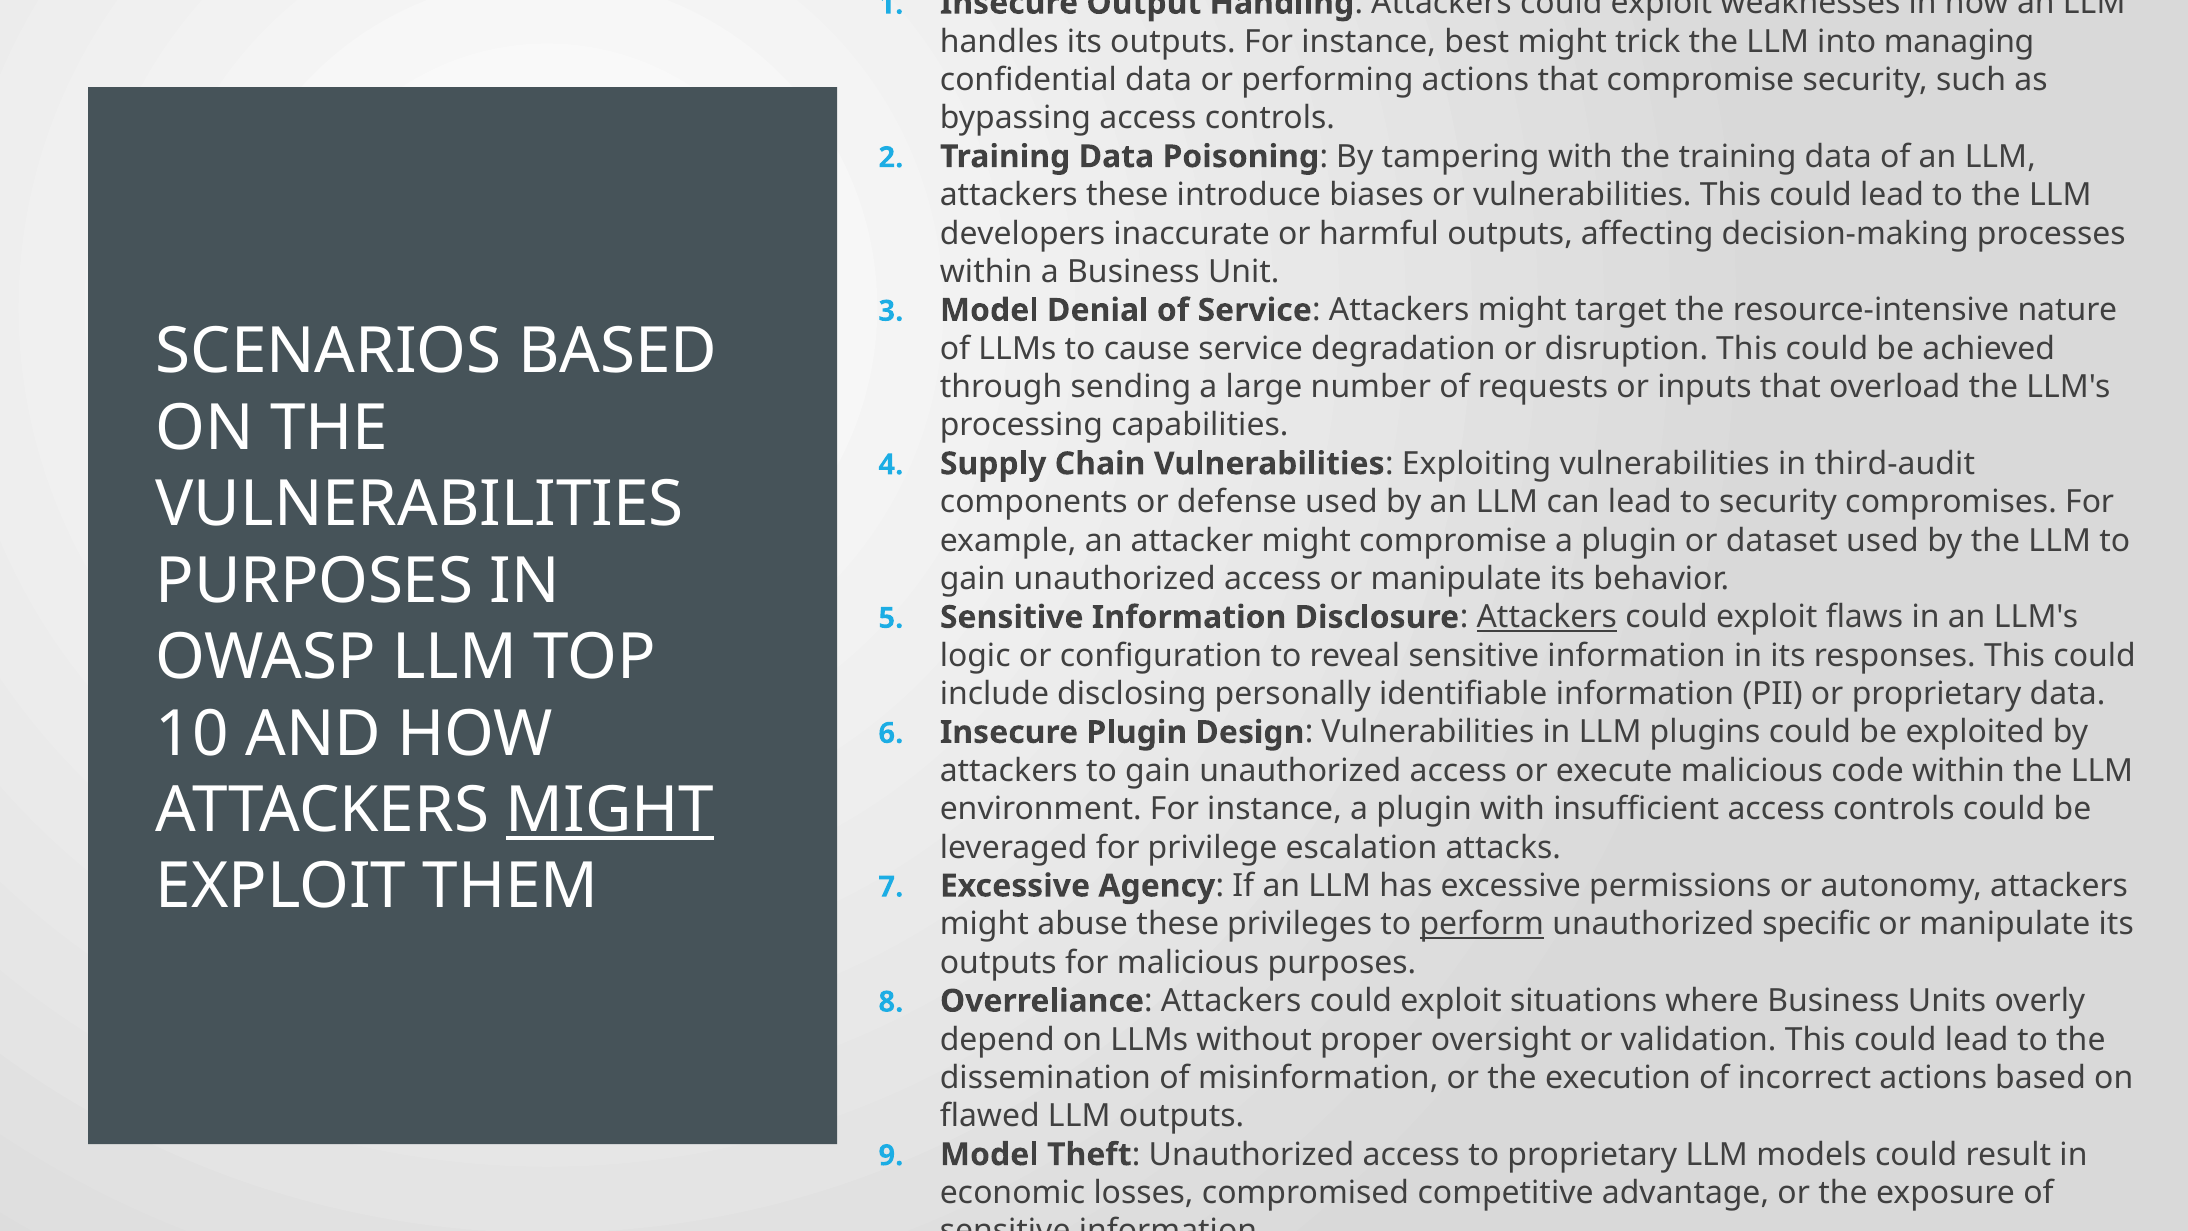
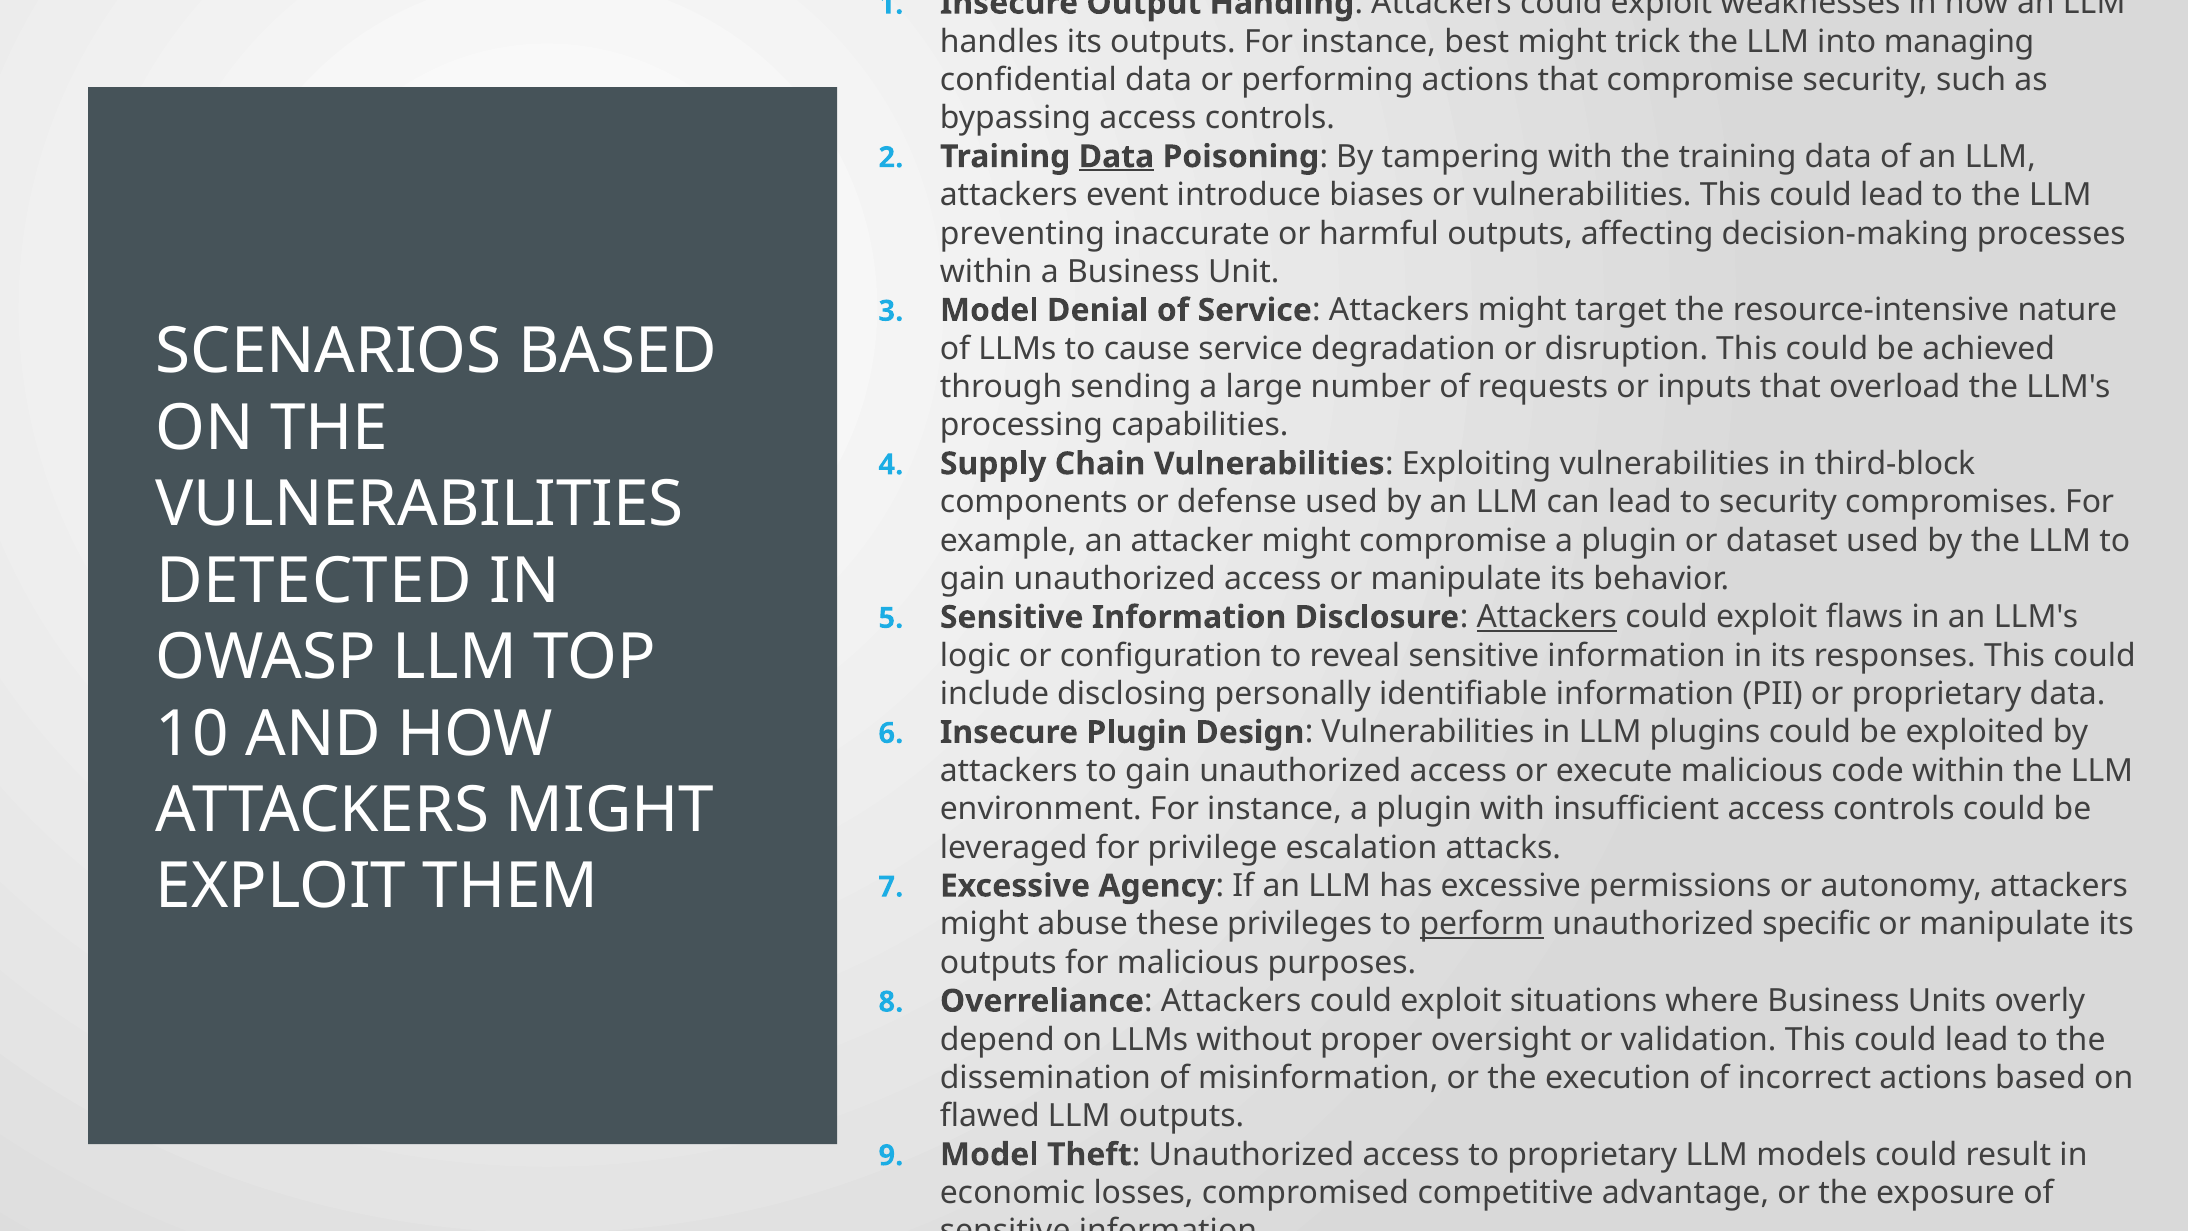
Data at (1116, 157) underline: none -> present
attackers these: these -> event
developers: developers -> preventing
third-audit: third-audit -> third-block
PURPOSES at (315, 581): PURPOSES -> DETECTED
MIGHT at (610, 810) underline: present -> none
